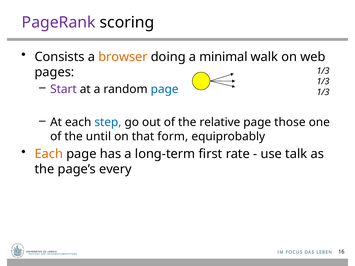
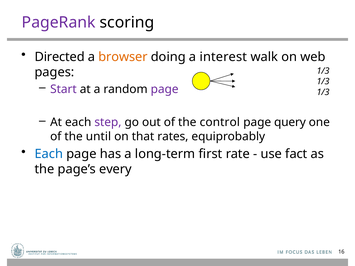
Consists: Consists -> Directed
minimal: minimal -> interest
page at (165, 89) colour: blue -> purple
step colour: blue -> purple
relative: relative -> control
those: those -> query
form: form -> rates
Each at (49, 154) colour: orange -> blue
talk: talk -> fact
